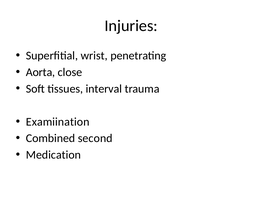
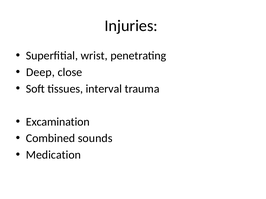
Aorta: Aorta -> Deep
Examiination: Examiination -> Excamination
second: second -> sounds
